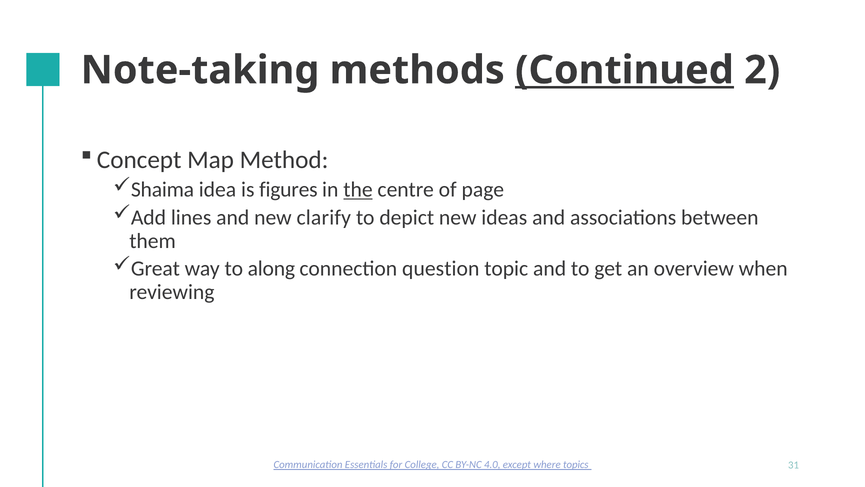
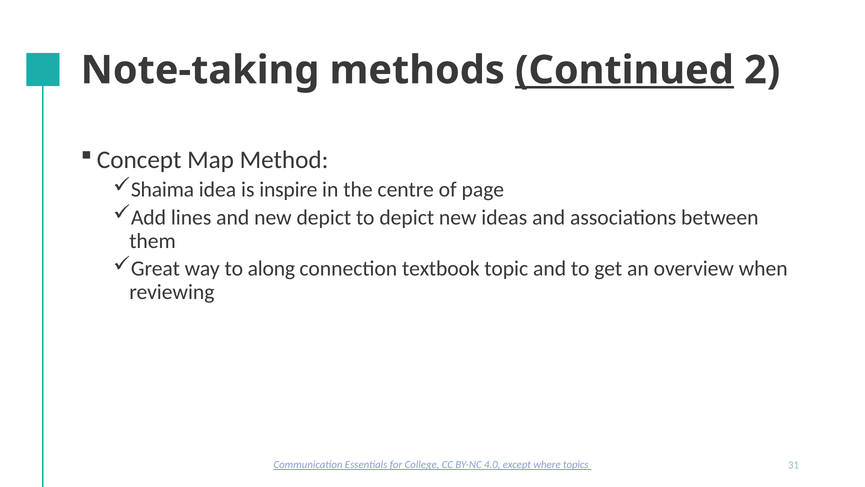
figures: figures -> inspire
the underline: present -> none
new clarify: clarify -> depict
question: question -> textbook
